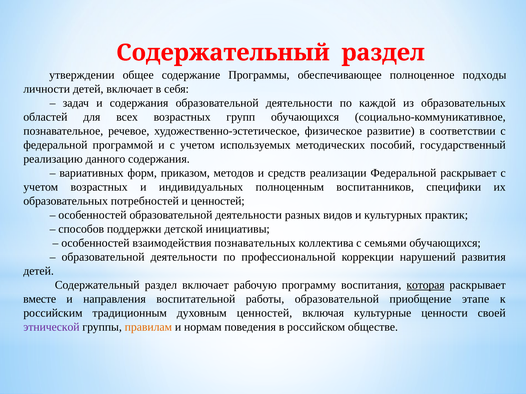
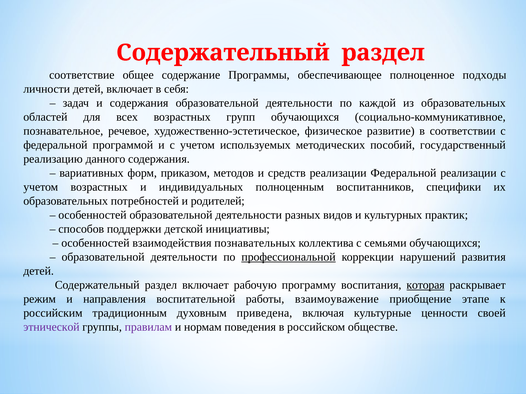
утверждении: утверждении -> соответствие
Федеральной раскрывает: раскрывает -> реализации
и ценностей: ценностей -> родителей
профессиональной underline: none -> present
вместе: вместе -> режим
работы образовательной: образовательной -> взаимоуважение
духовным ценностей: ценностей -> приведена
правилам colour: orange -> purple
